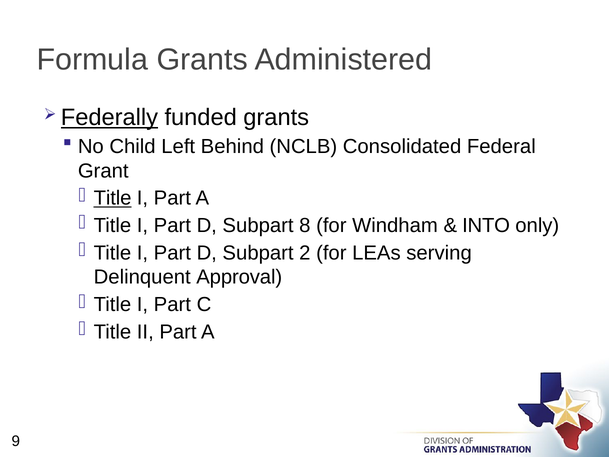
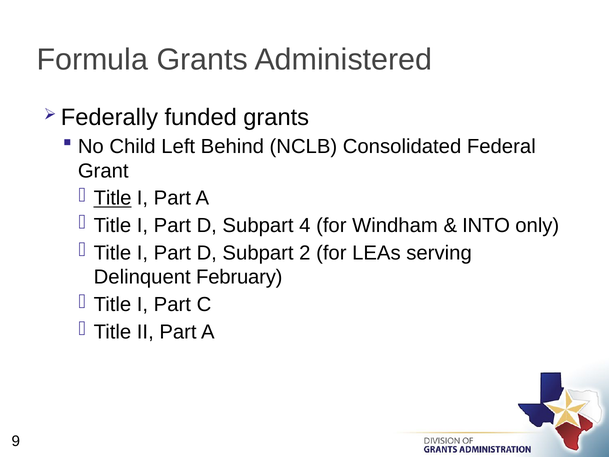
Federally underline: present -> none
8: 8 -> 4
Approval: Approval -> February
